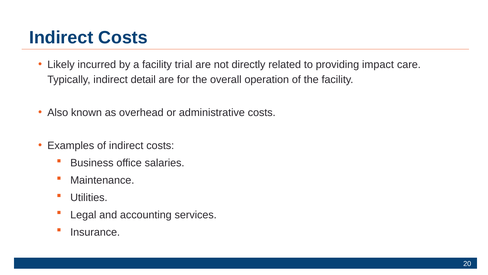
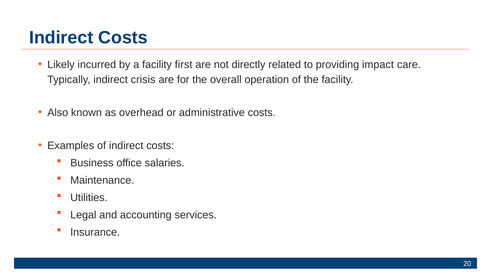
trial: trial -> first
detail: detail -> crisis
